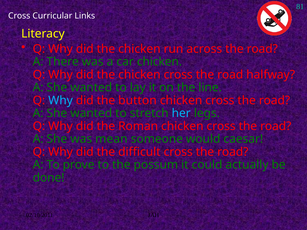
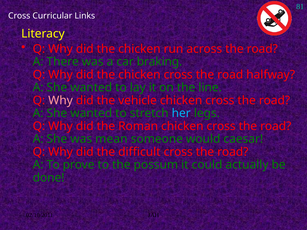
car chicken: chicken -> braking
Why at (61, 100) colour: light blue -> pink
button: button -> vehicle
